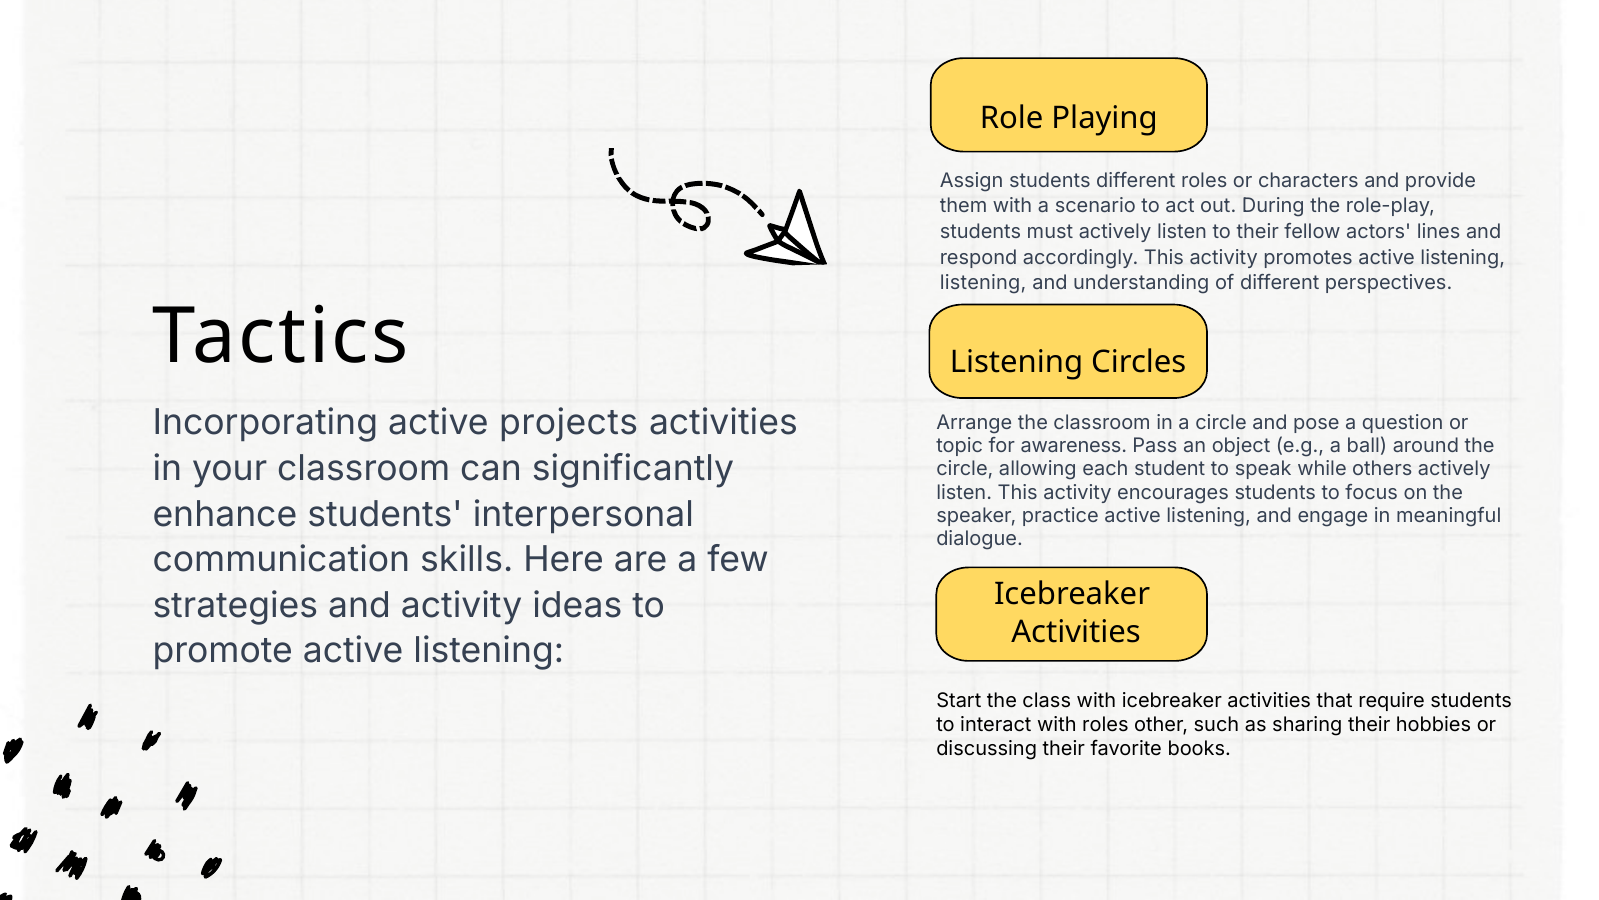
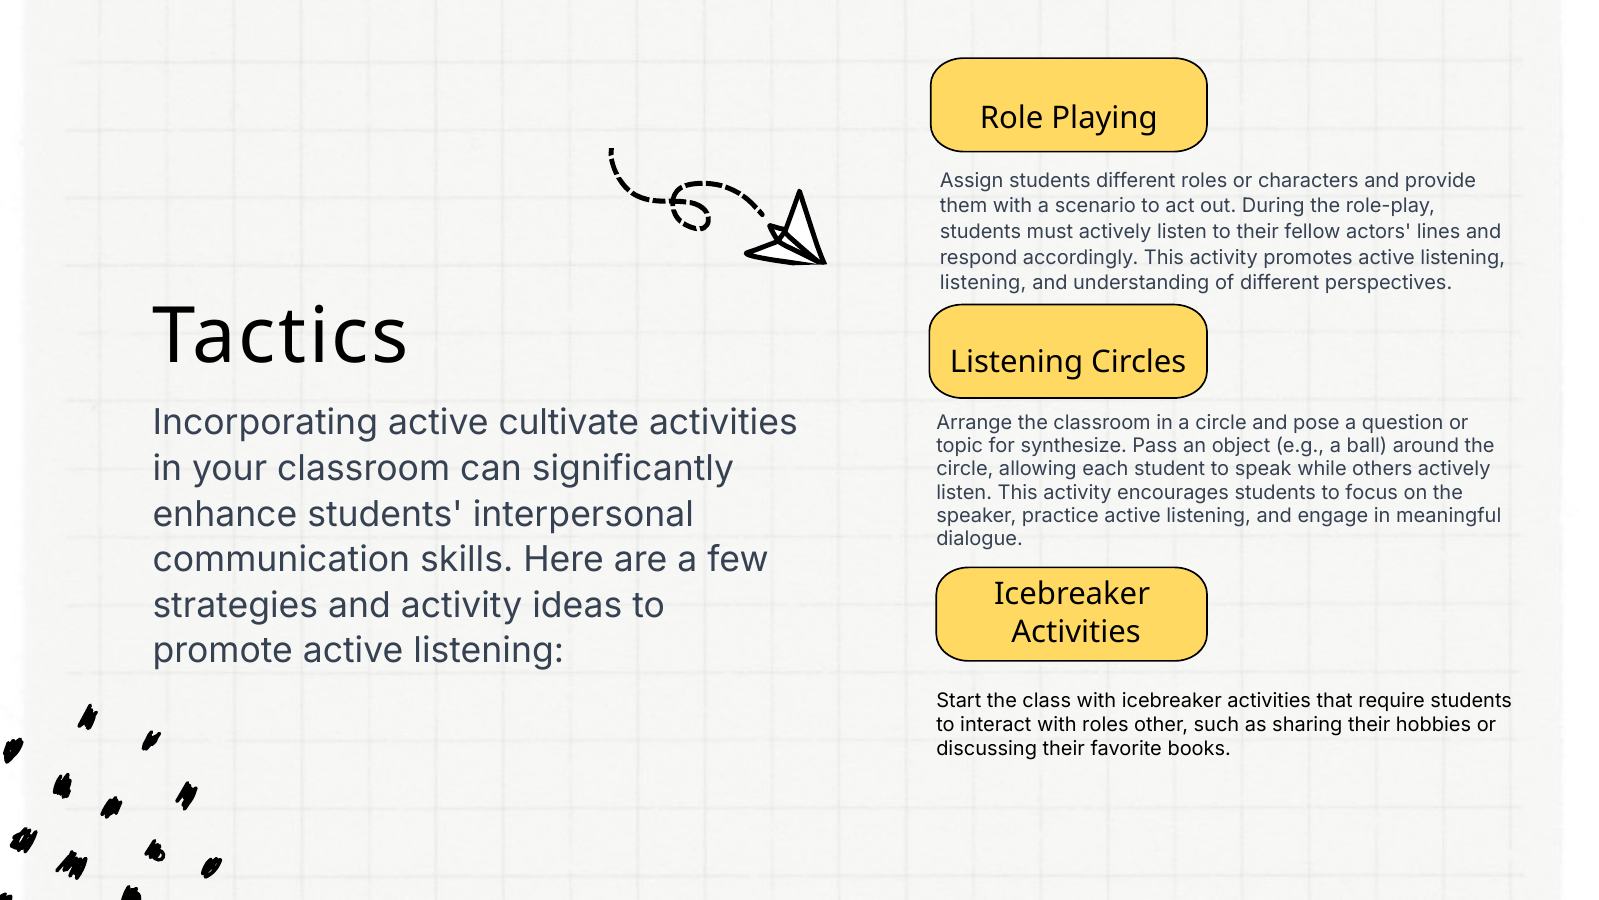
projects: projects -> cultivate
awareness: awareness -> synthesize
